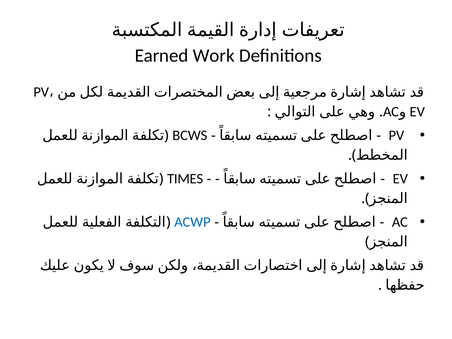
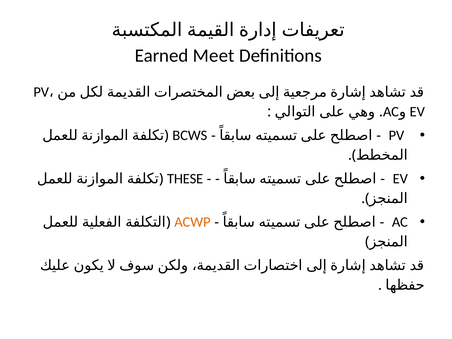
Work: Work -> Meet
TIMES: TIMES -> THESE
ACWP colour: blue -> orange
